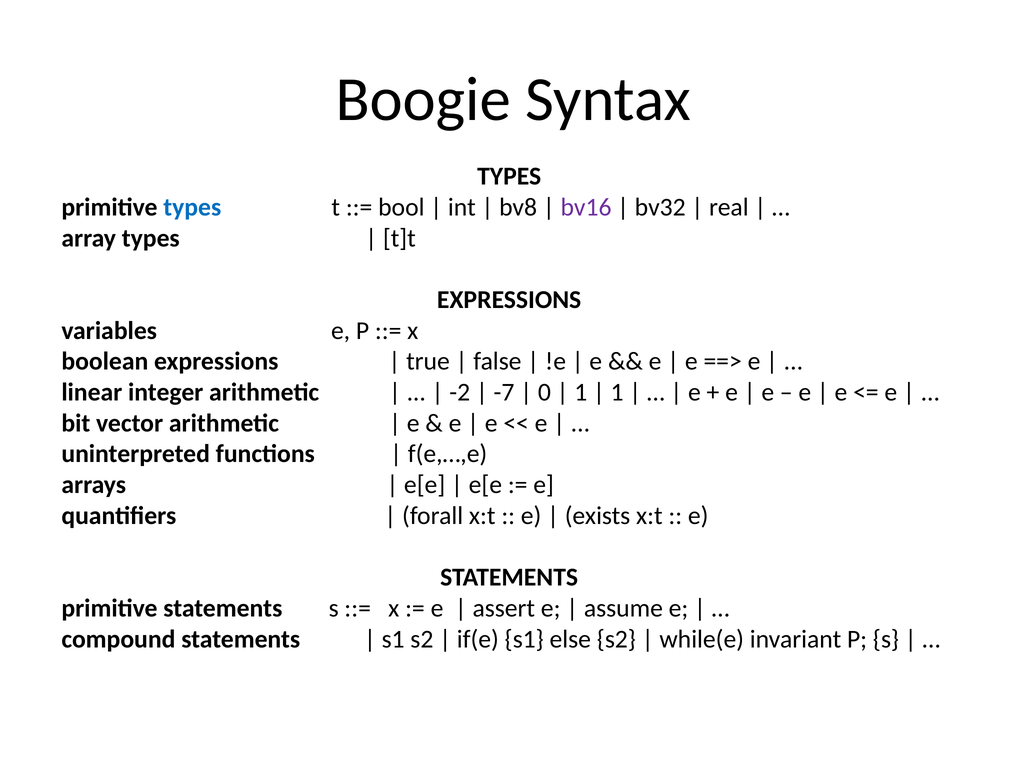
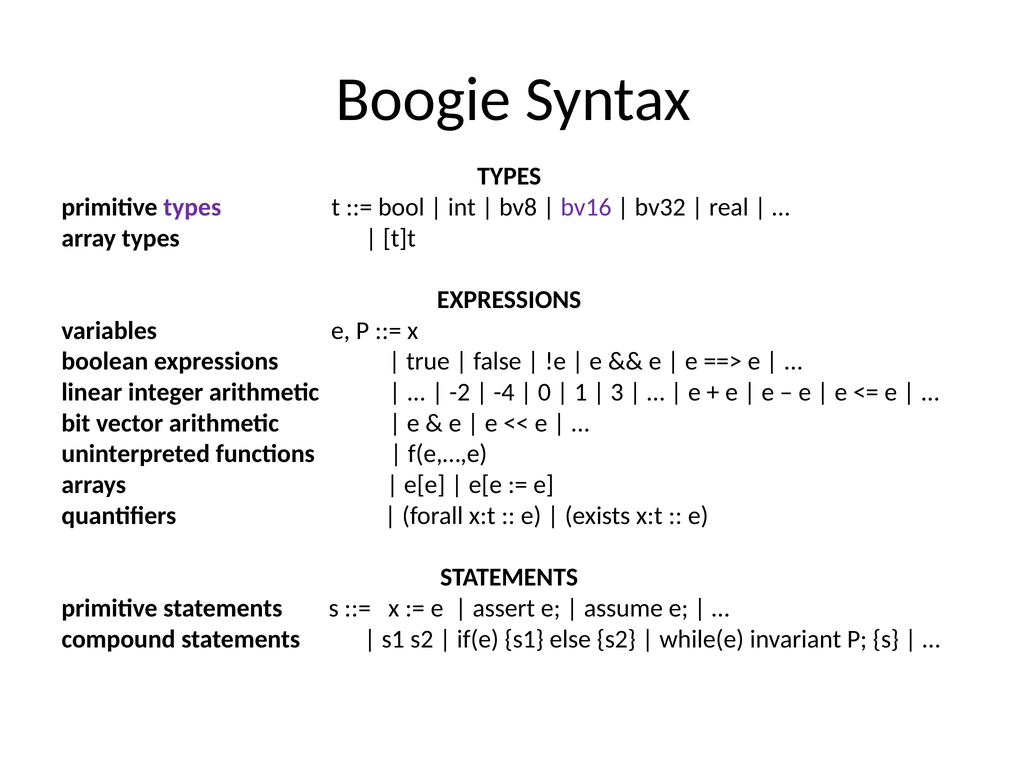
types at (192, 207) colour: blue -> purple
-7: -7 -> -4
1 at (617, 392): 1 -> 3
